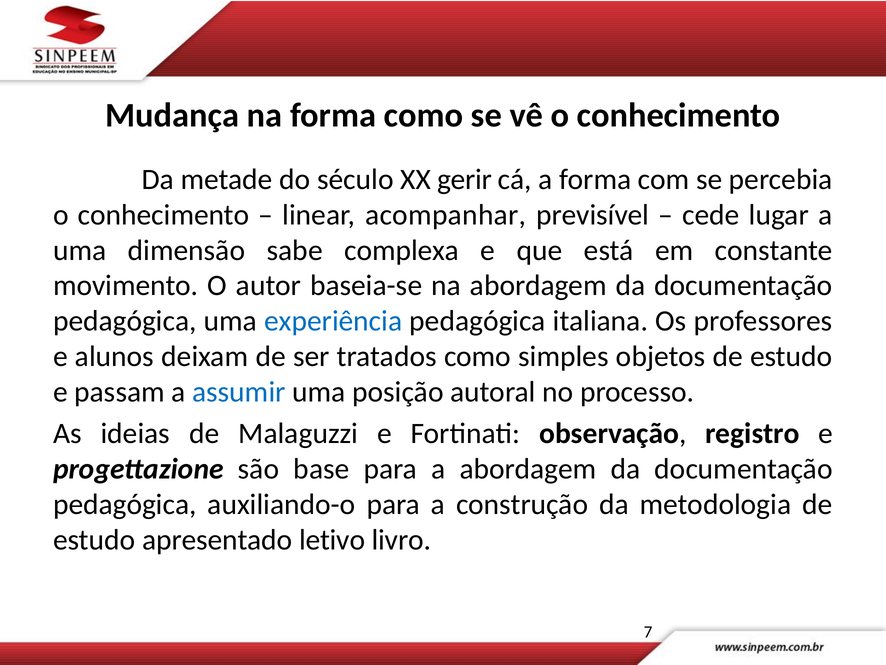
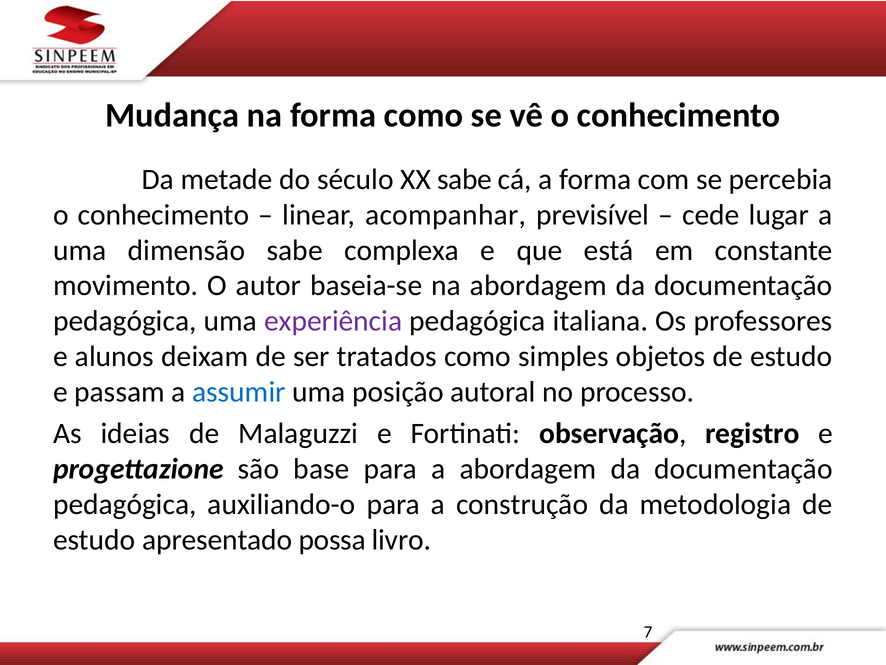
XX gerir: gerir -> sabe
experiência colour: blue -> purple
letivo: letivo -> possa
